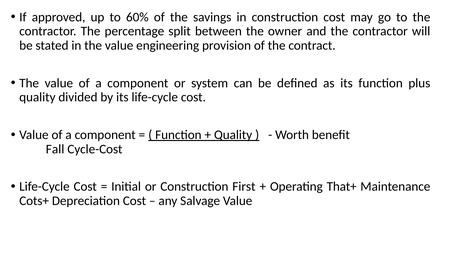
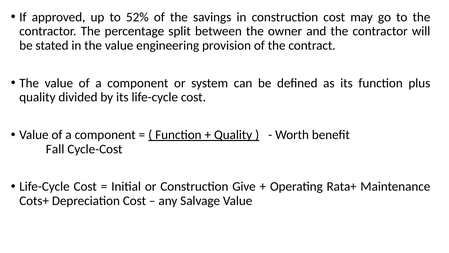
60%: 60% -> 52%
First: First -> Give
That+: That+ -> Rata+
